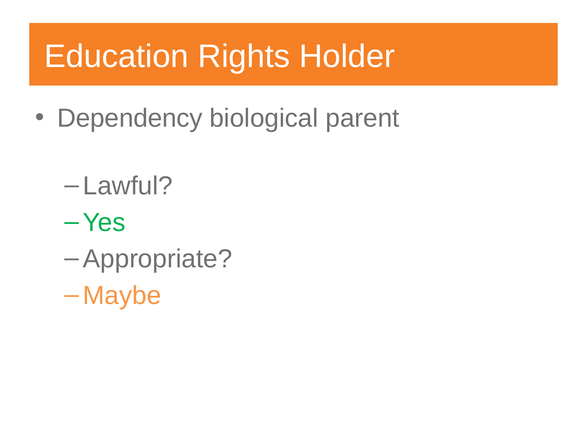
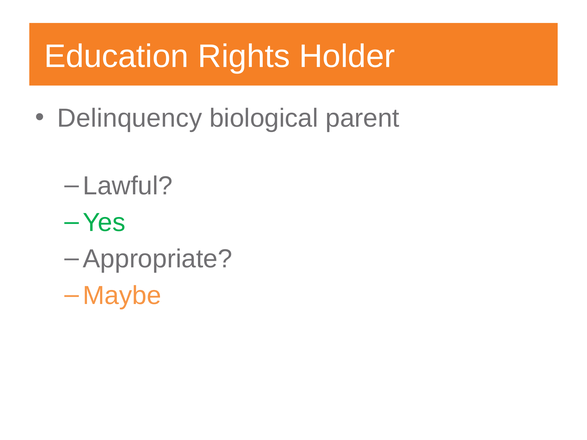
Dependency: Dependency -> Delinquency
